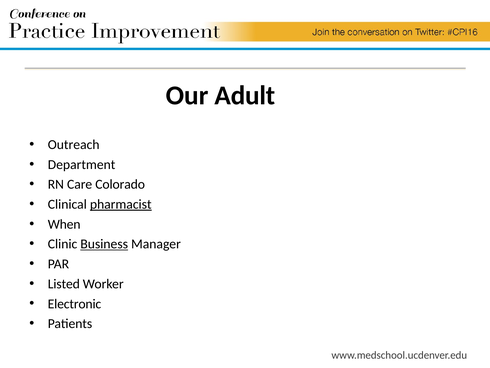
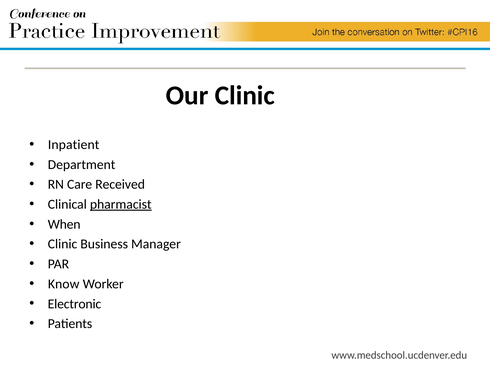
Our Adult: Adult -> Clinic
Outreach: Outreach -> Inpatient
Colorado: Colorado -> Received
Business underline: present -> none
Listed: Listed -> Know
